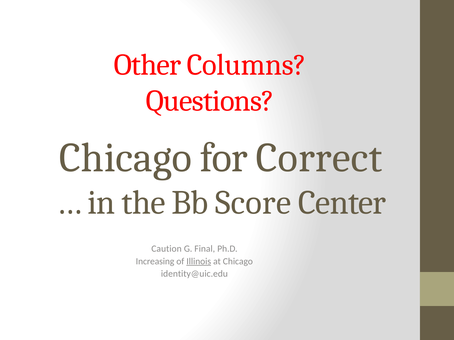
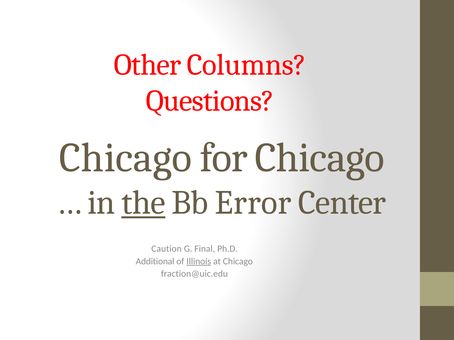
for Correct: Correct -> Chicago
the underline: none -> present
Score: Score -> Error
Increasing: Increasing -> Additional
identity@uic.edu: identity@uic.edu -> fraction@uic.edu
